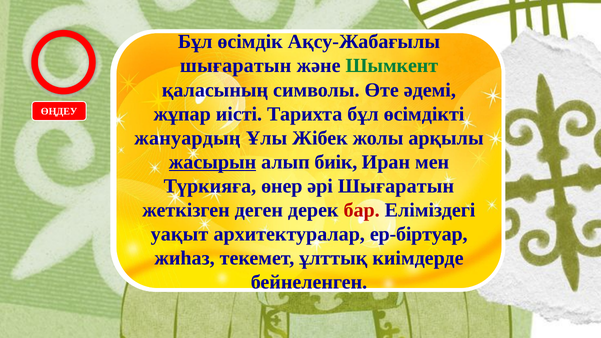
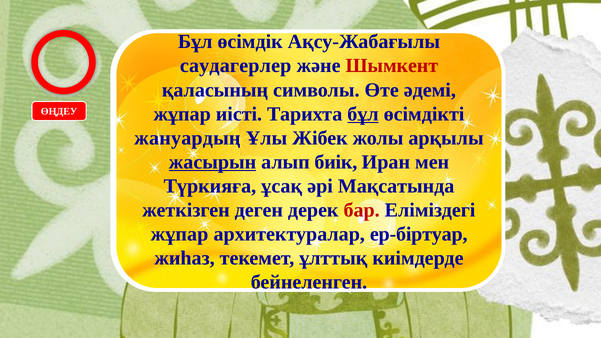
шығаратын at (236, 66): шығаратын -> саудагерлер
Шымкент colour: green -> red
бұл at (363, 114) underline: none -> present
өнер: өнер -> ұсақ
әрі Шығаратын: Шығаратын -> Мақсатында
уақыт at (179, 234): уақыт -> жұпар
